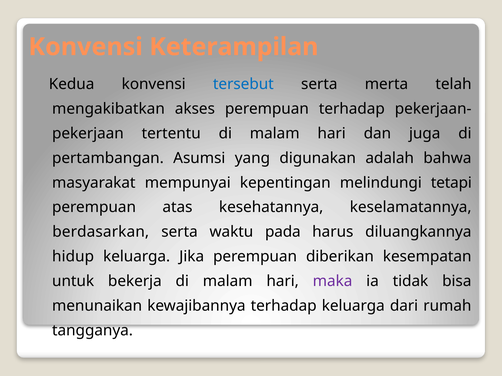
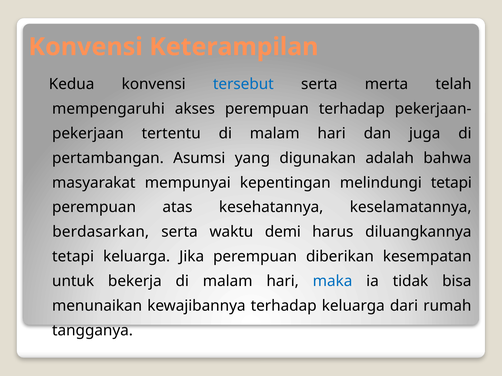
mengakibatkan: mengakibatkan -> mempengaruhi
pada: pada -> demi
hidup at (73, 257): hidup -> tetapi
maka colour: purple -> blue
